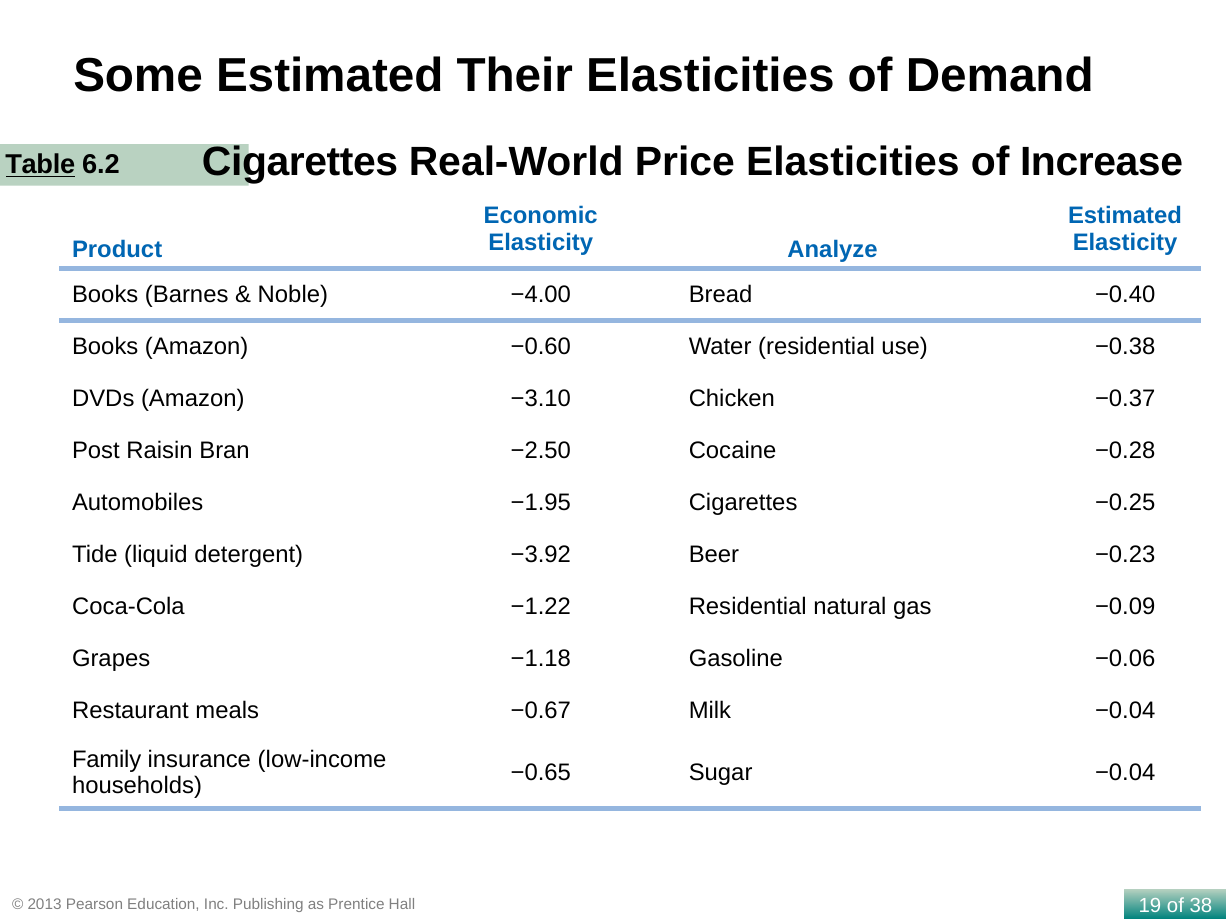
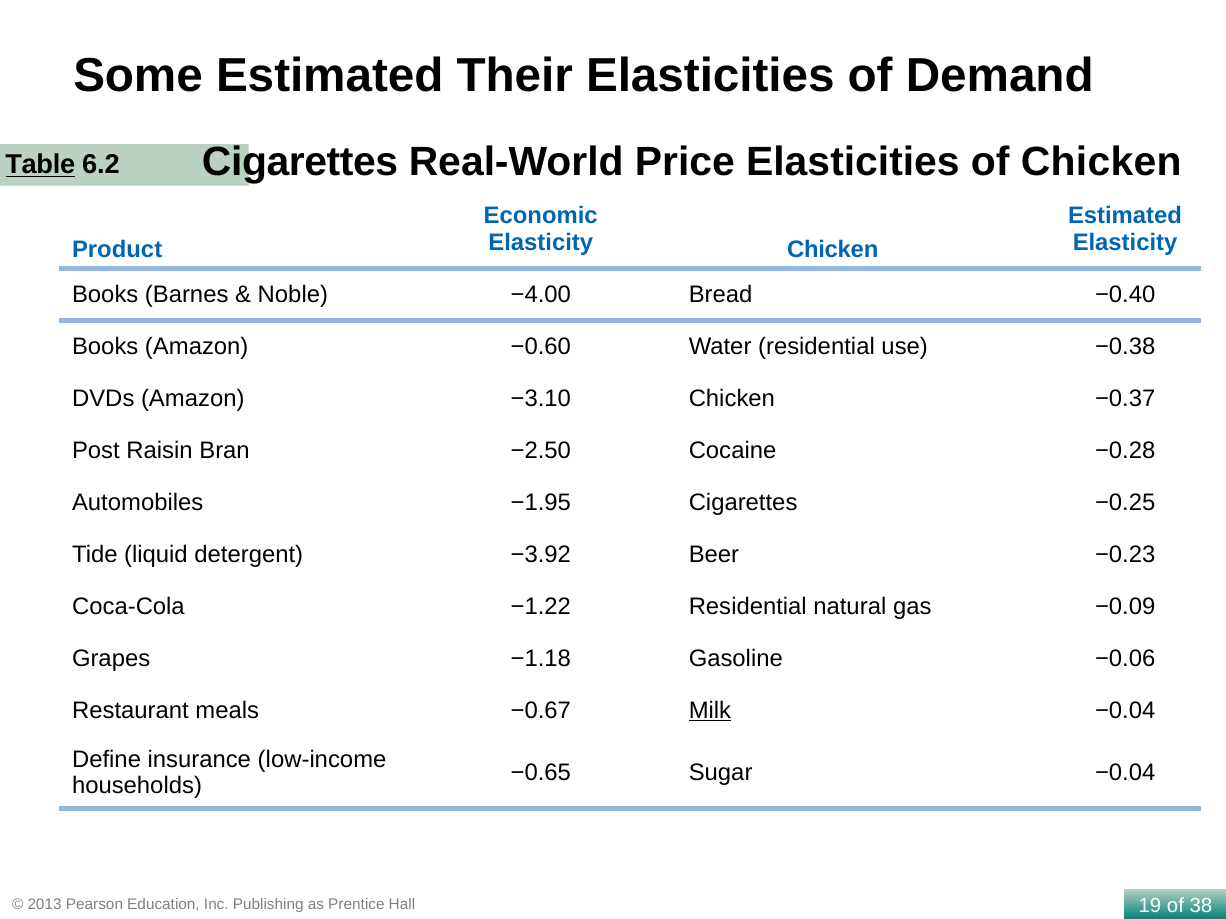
of Increase: Increase -> Chicken
Elasticity Analyze: Analyze -> Chicken
Milk underline: none -> present
Family: Family -> Define
